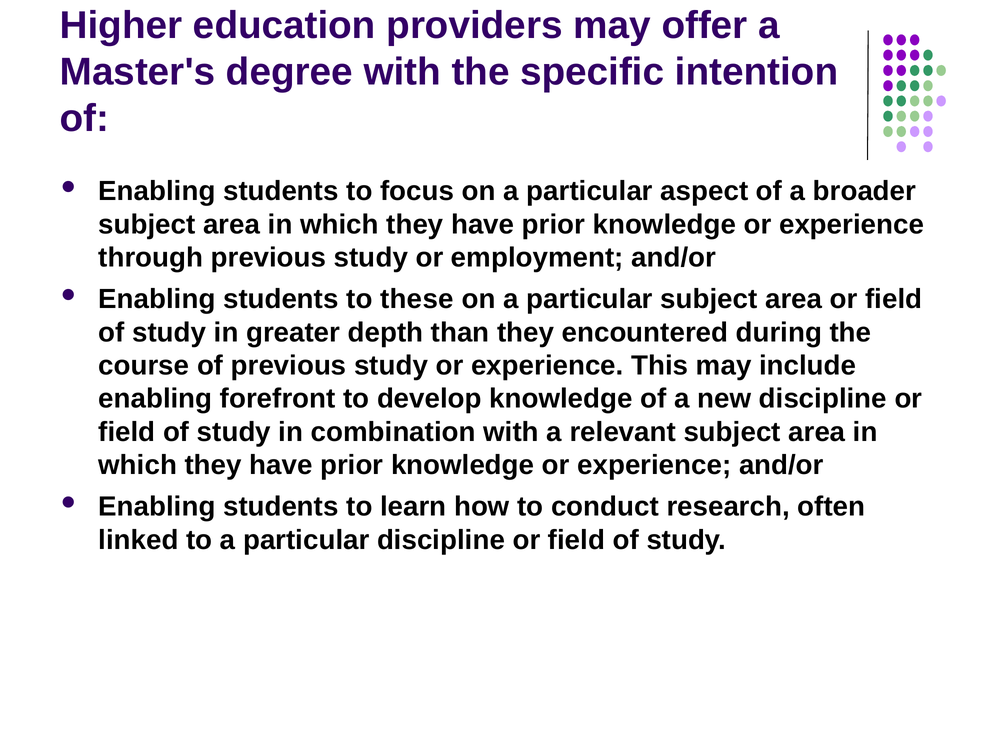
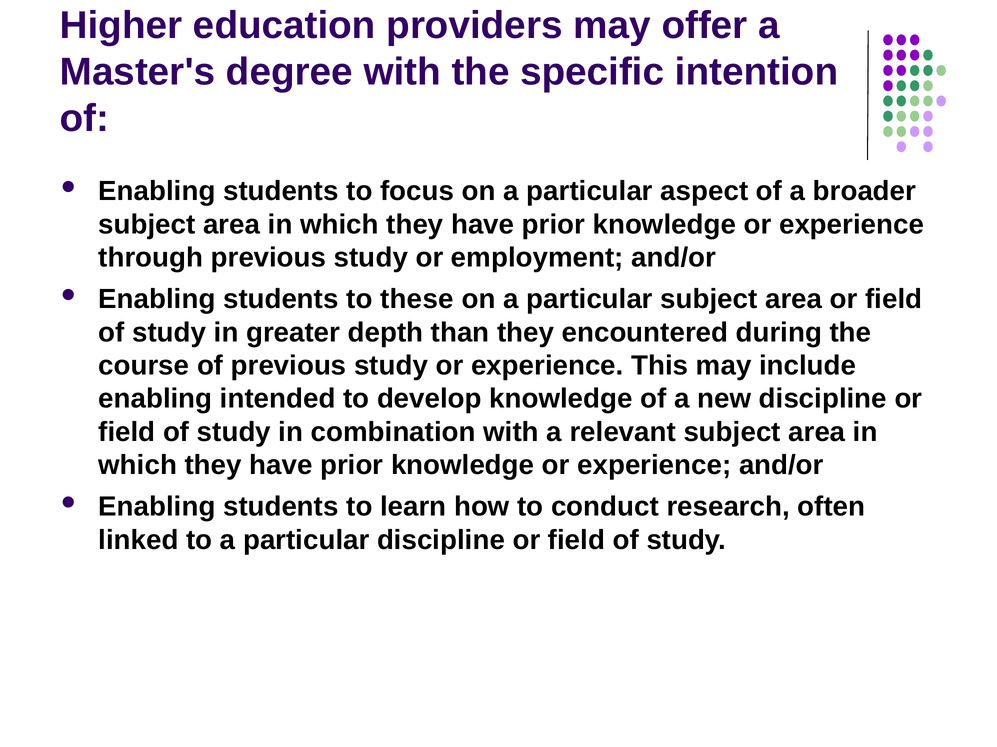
forefront: forefront -> intended
